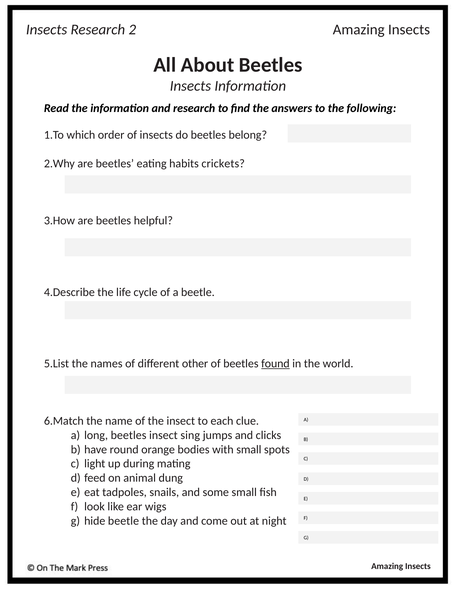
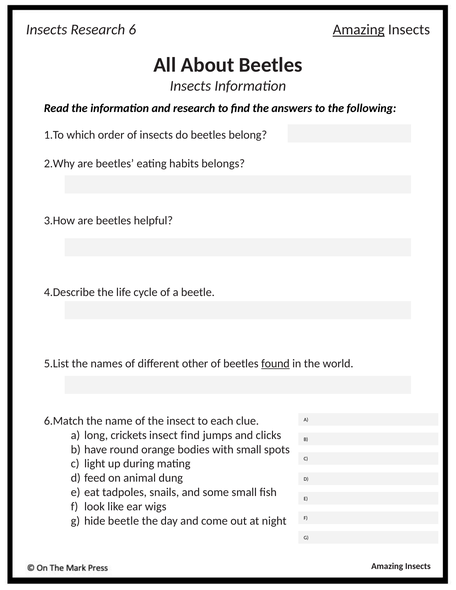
2: 2 -> 6
Amazing at (359, 30) underline: none -> present
crickets: crickets -> belongs
long beetles: beetles -> crickets
insect sing: sing -> find
